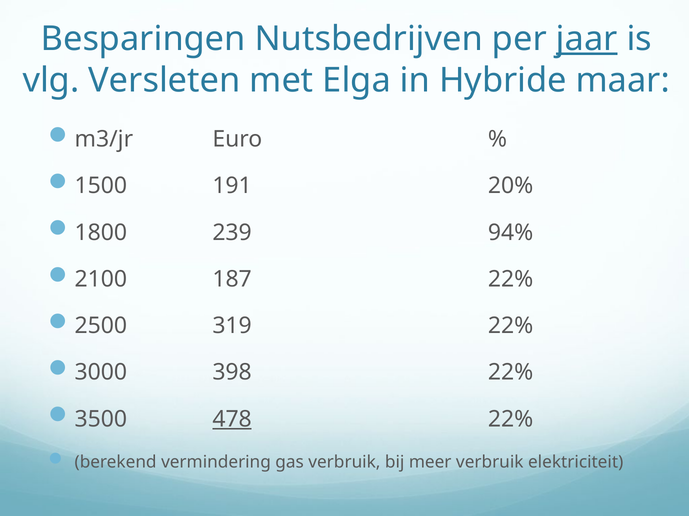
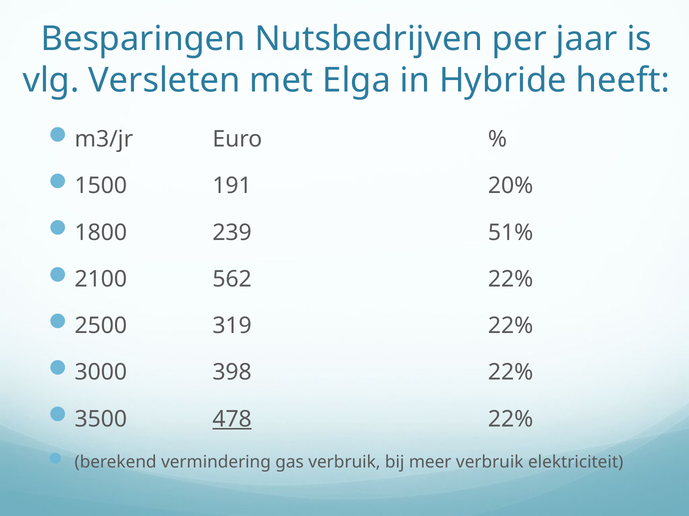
jaar underline: present -> none
maar: maar -> heeft
94%: 94% -> 51%
187: 187 -> 562
